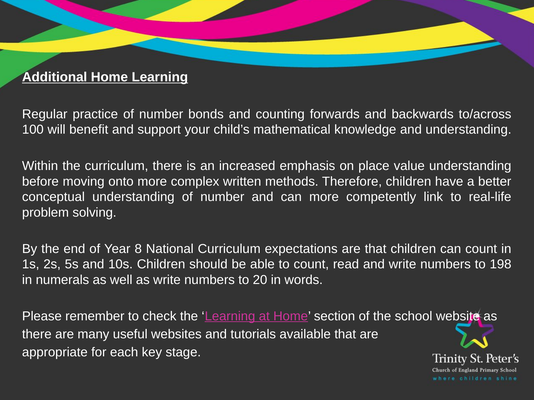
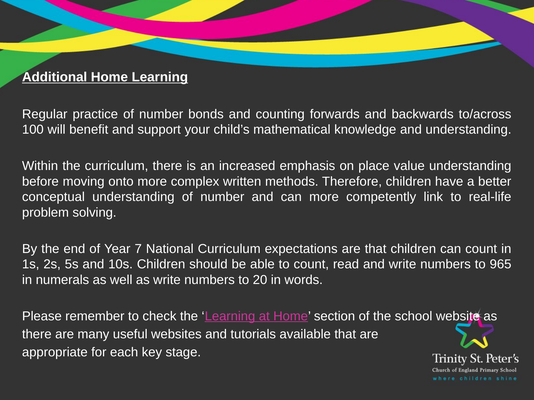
8: 8 -> 7
198: 198 -> 965
